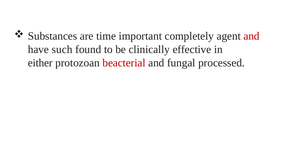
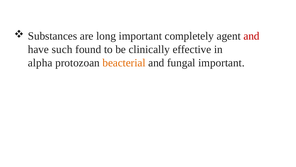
time: time -> long
either: either -> alpha
beacterial colour: red -> orange
fungal processed: processed -> important
